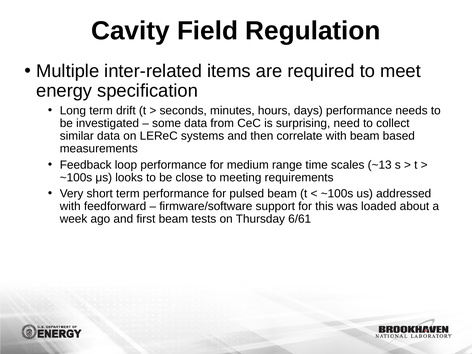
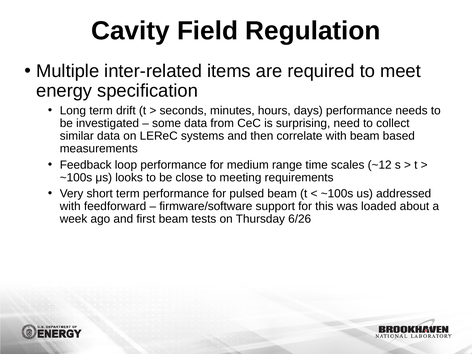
~13: ~13 -> ~12
6/61: 6/61 -> 6/26
